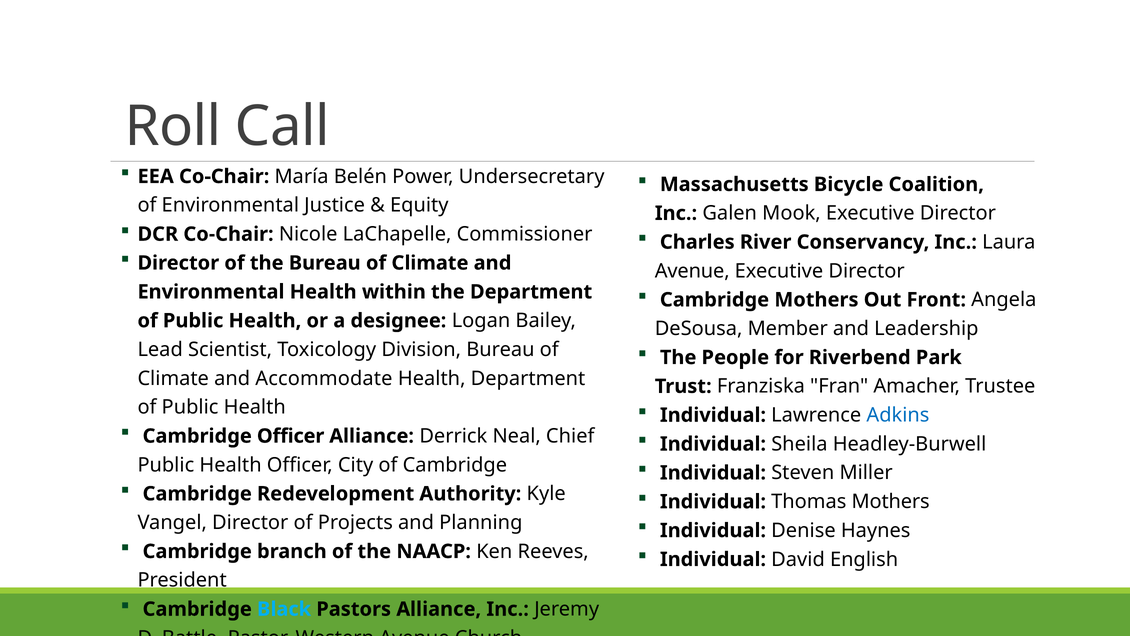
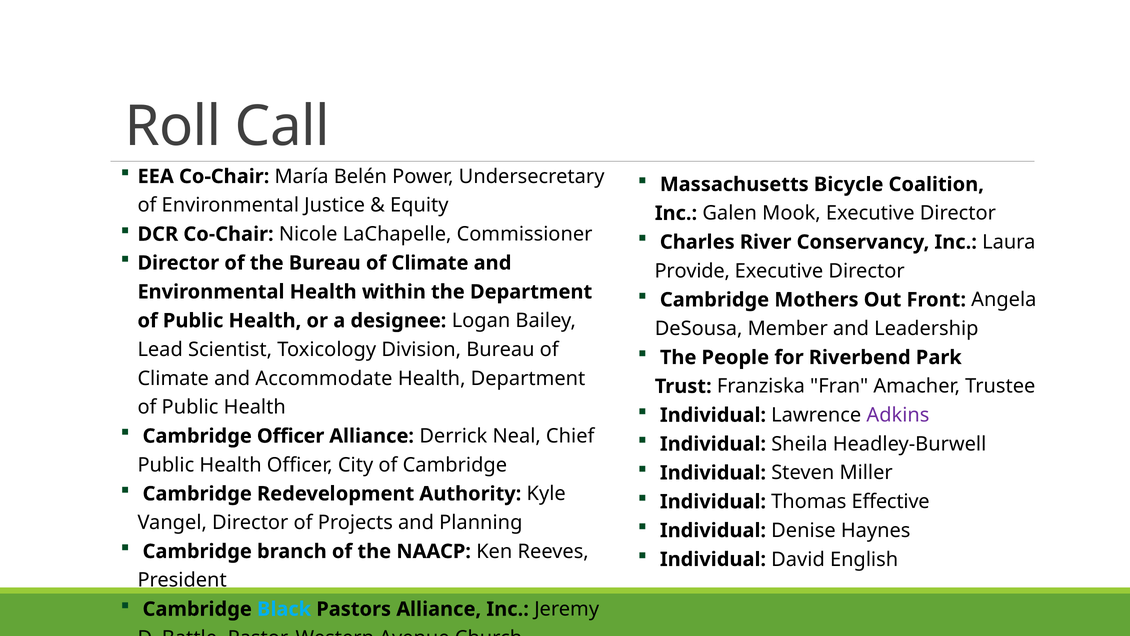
Avenue at (692, 271): Avenue -> Provide
Adkins colour: blue -> purple
Thomas Mothers: Mothers -> Effective
